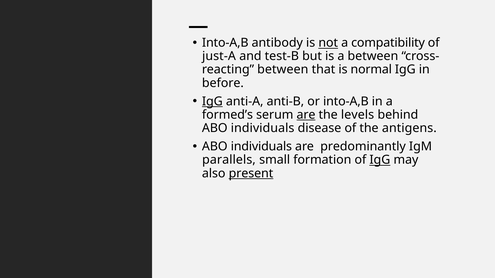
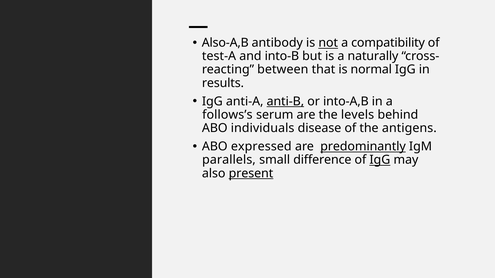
Into-A,B at (225, 43): Into-A,B -> Also-A,B
just-A: just-A -> test-A
test-B: test-B -> into-B
a between: between -> naturally
before: before -> results
IgG at (212, 102) underline: present -> none
anti-B underline: none -> present
formed’s: formed’s -> follows’s
are at (306, 115) underline: present -> none
individuals at (261, 147): individuals -> expressed
predominantly underline: none -> present
formation: formation -> difference
